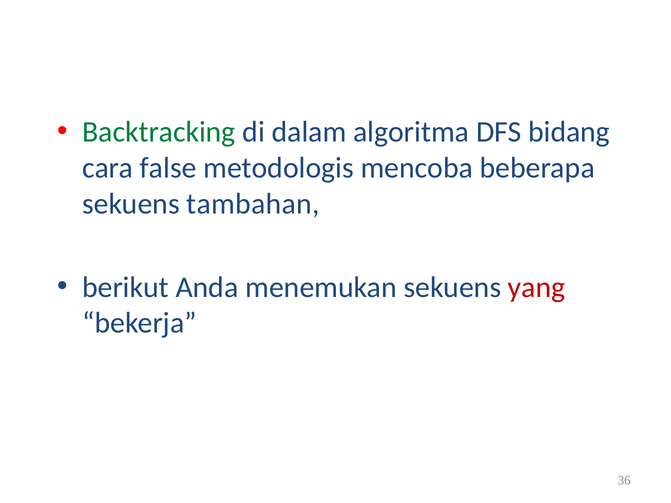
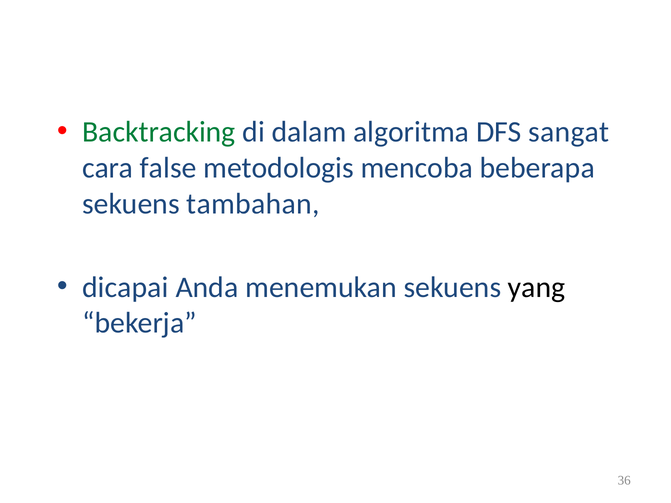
bidang: bidang -> sangat
berikut: berikut -> dicapai
yang colour: red -> black
